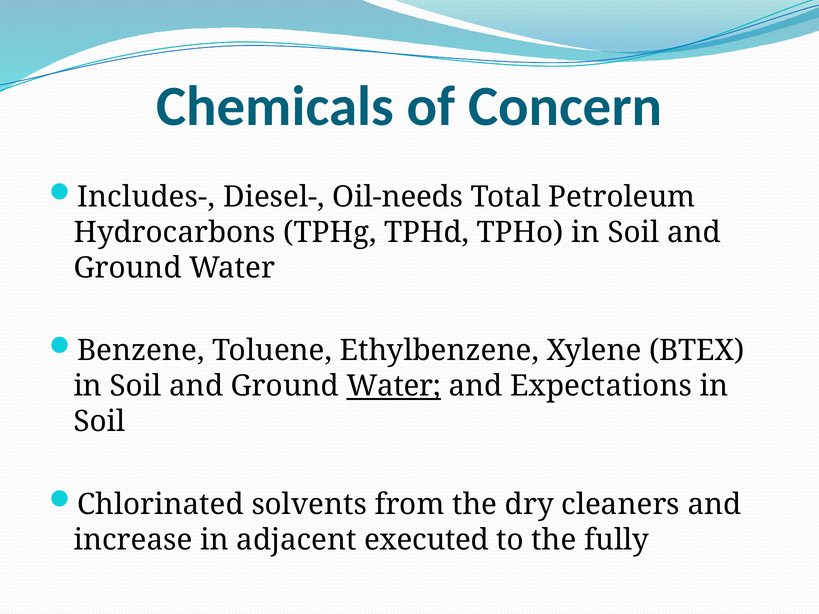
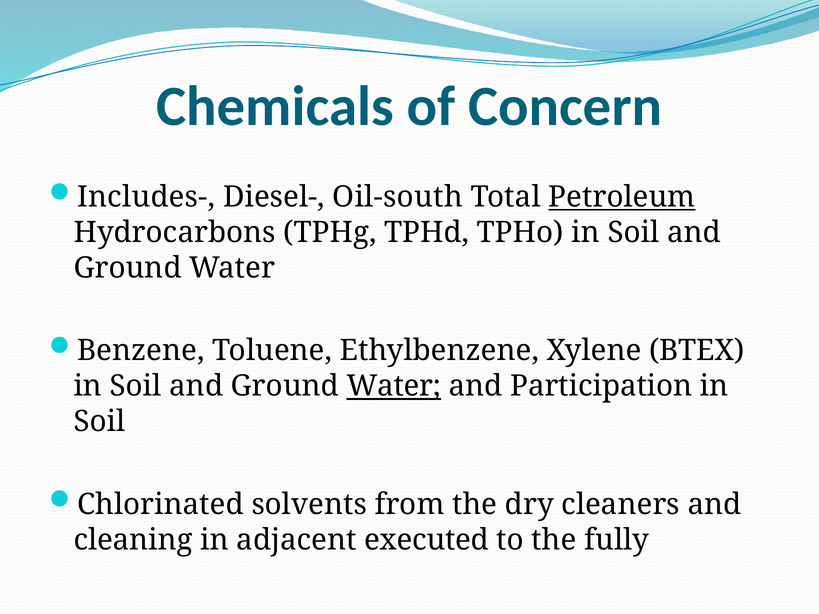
Oil-needs: Oil-needs -> Oil-south
Petroleum underline: none -> present
Expectations: Expectations -> Participation
increase: increase -> cleaning
